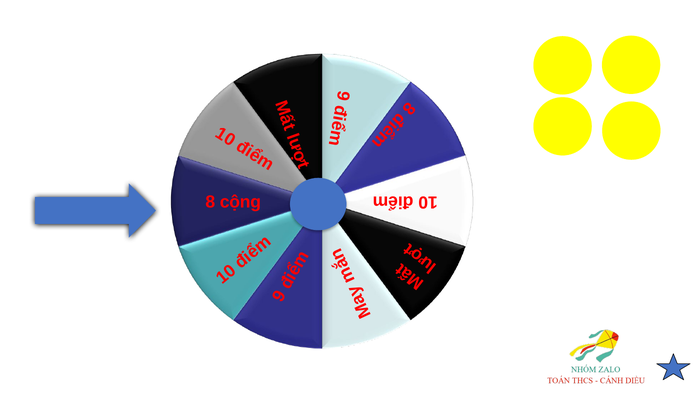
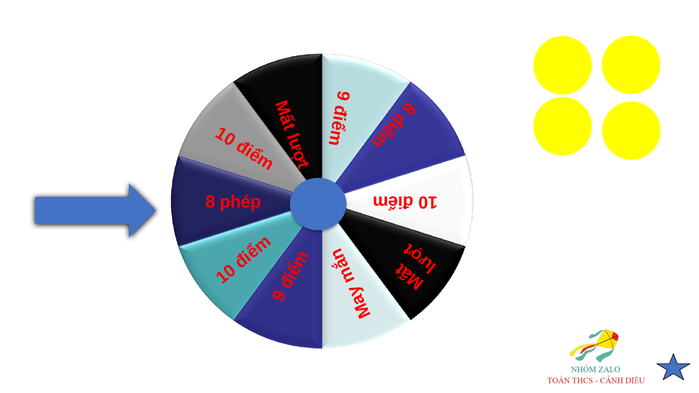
cộng: cộng -> phép
